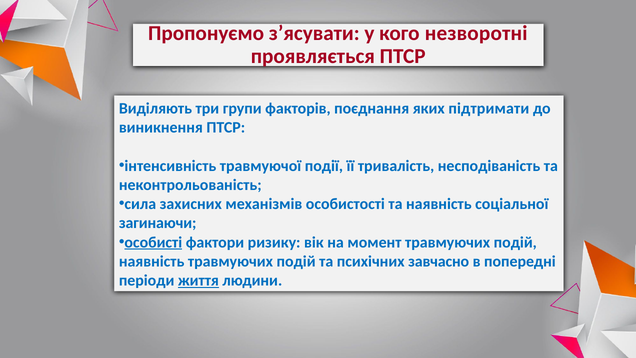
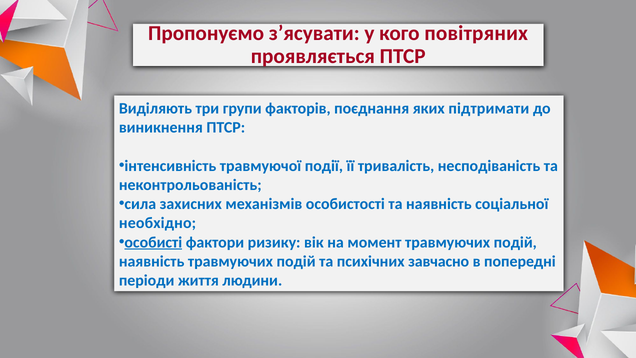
незворотні: незворотні -> повітряних
загинаючи: загинаючи -> необхідно
життя underline: present -> none
